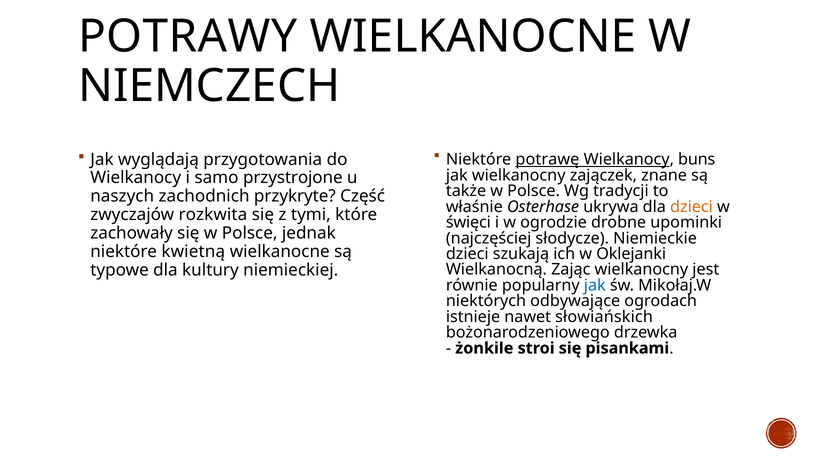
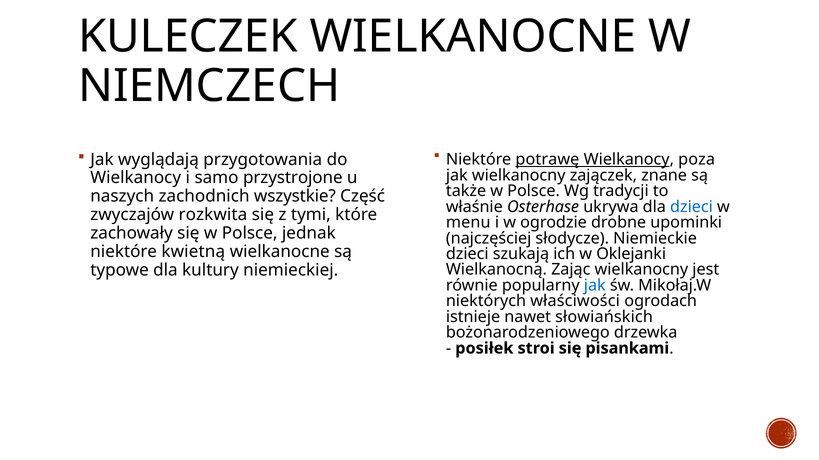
POTRAWY: POTRAWY -> KULECZEK
buns: buns -> poza
przykryte: przykryte -> wszystkie
dzieci at (691, 207) colour: orange -> blue
święci: święci -> menu
odbywające: odbywające -> właściwości
żonkile: żonkile -> posiłek
